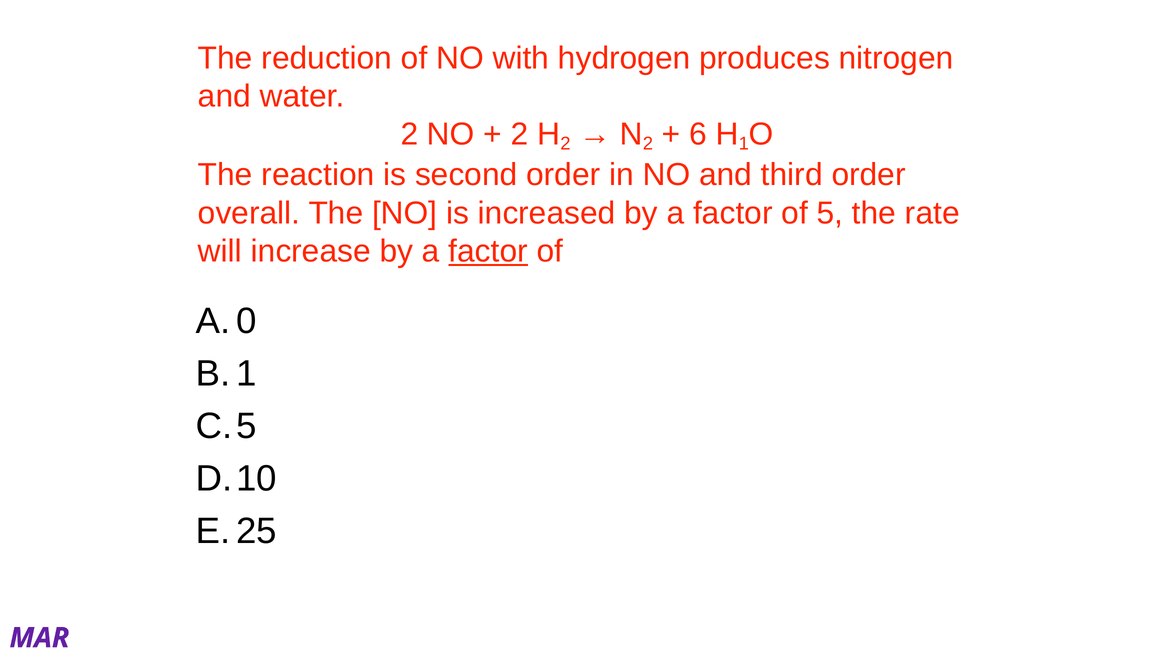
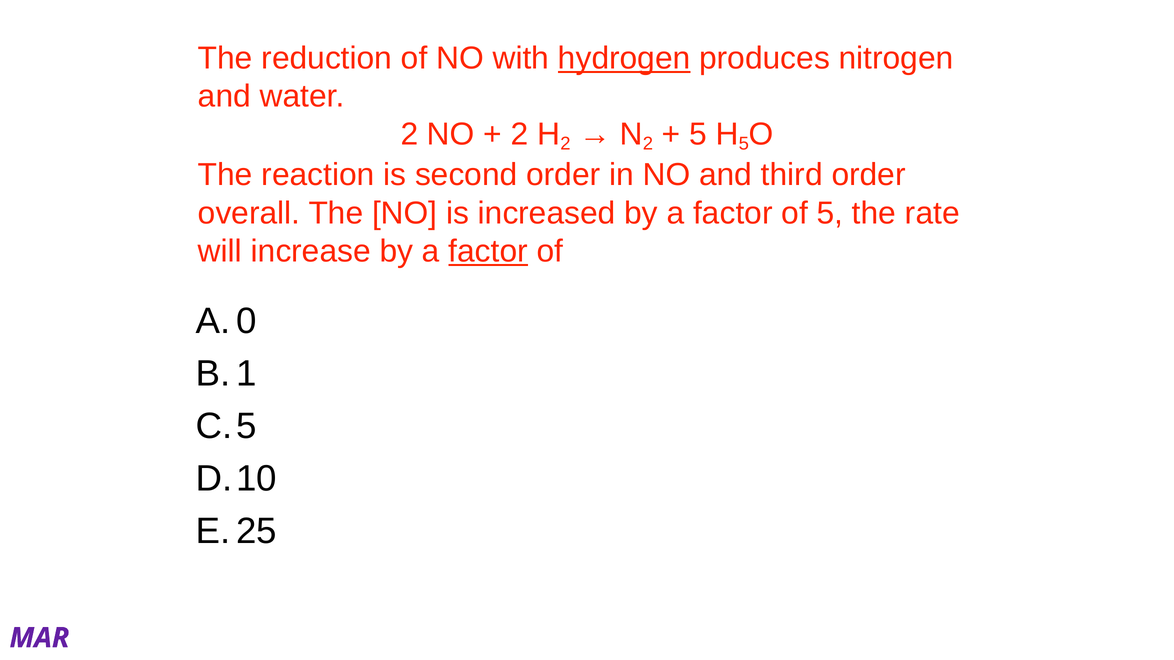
hydrogen underline: none -> present
6 at (698, 134): 6 -> 5
1 at (744, 144): 1 -> 5
